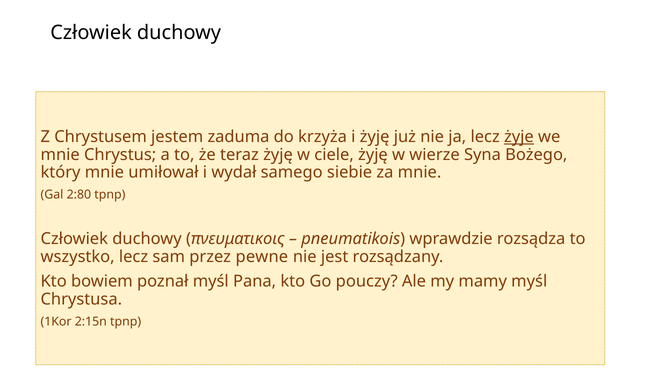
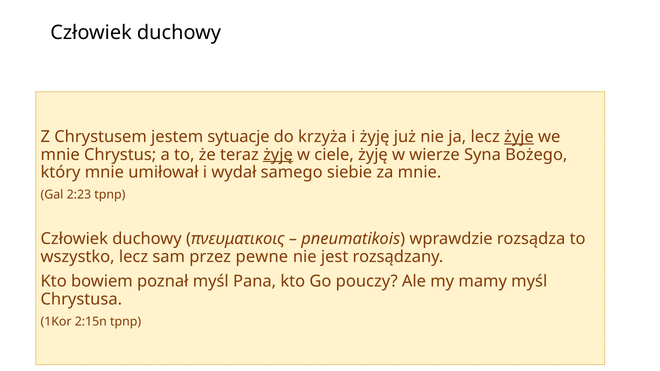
zaduma: zaduma -> sytuacje
żyję at (278, 155) underline: none -> present
2:80: 2:80 -> 2:23
